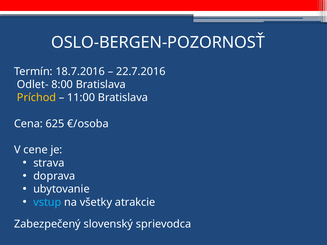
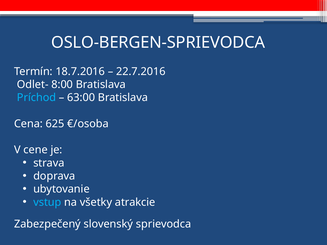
OSLO-BERGEN-POZORNOSŤ: OSLO-BERGEN-POZORNOSŤ -> OSLO-BERGEN-SPRIEVODCA
Príchod colour: yellow -> light blue
11:00: 11:00 -> 63:00
